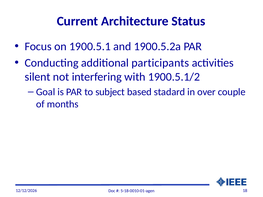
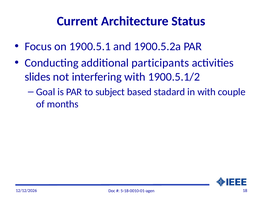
silent: silent -> slides
in over: over -> with
